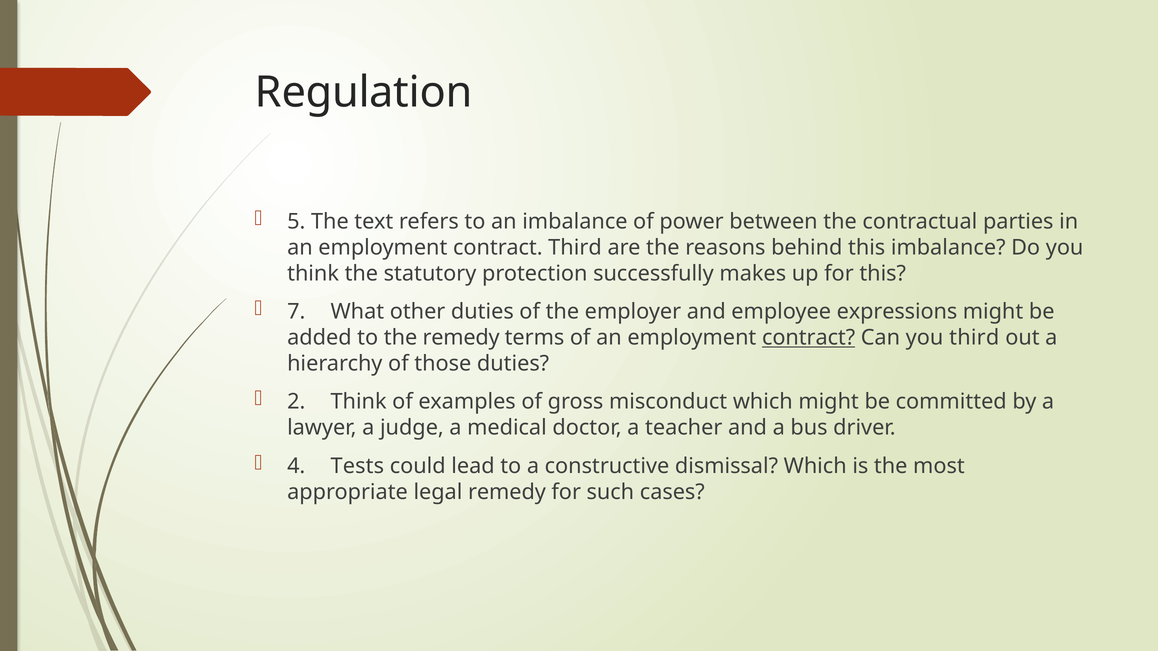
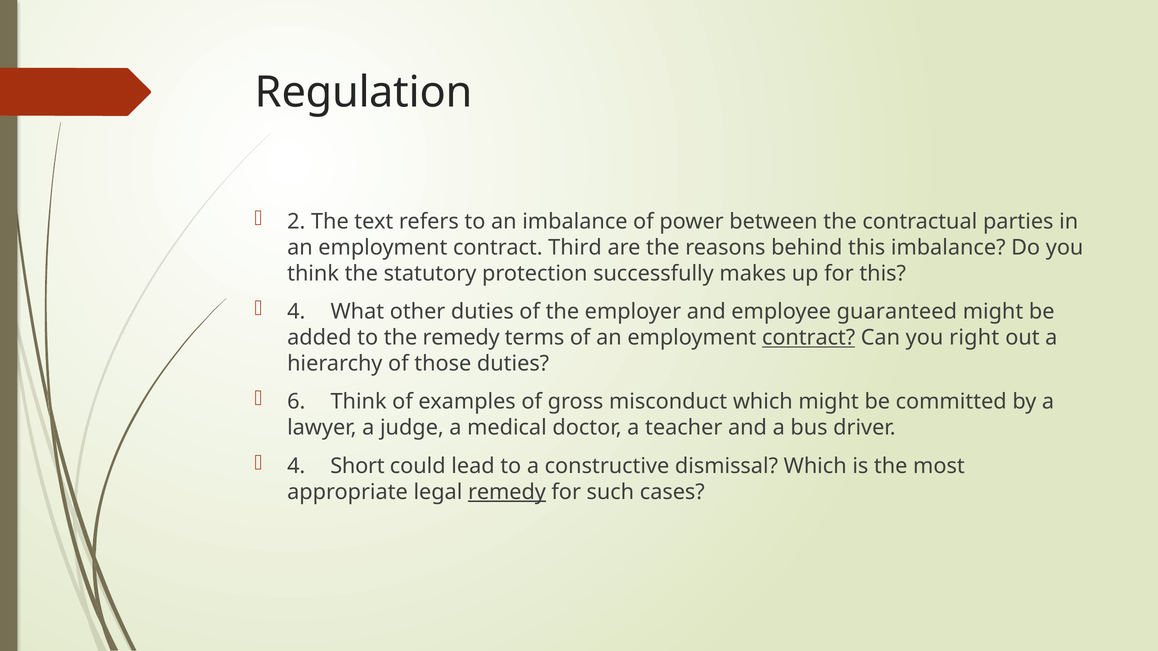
5: 5 -> 2
7 at (296, 312): 7 -> 4
expressions: expressions -> guaranteed
you third: third -> right
2: 2 -> 6
Tests: Tests -> Short
remedy at (507, 492) underline: none -> present
